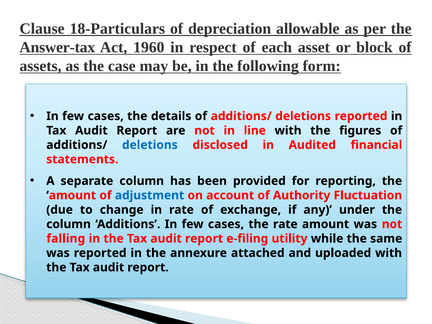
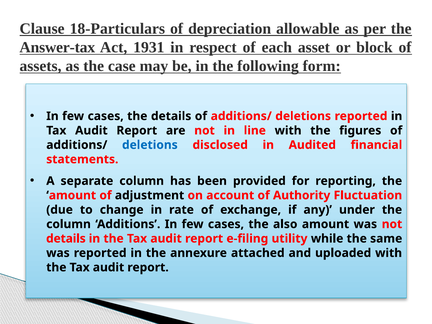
1960: 1960 -> 1931
adjustment colour: blue -> black
the rate: rate -> also
falling at (66, 239): falling -> details
